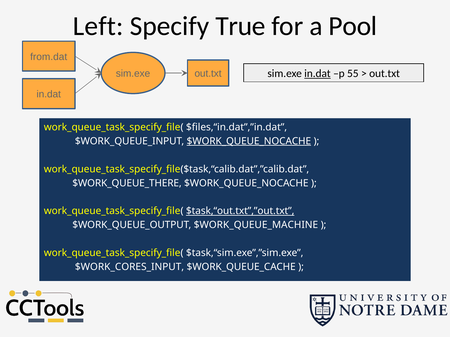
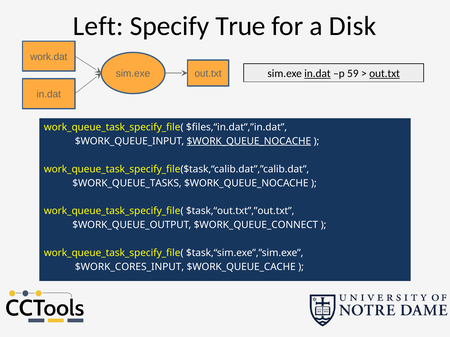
Pool: Pool -> Disk
from.dat: from.dat -> work.dat
55: 55 -> 59
out.txt at (385, 74) underline: none -> present
$WORK_QUEUE_THERE: $WORK_QUEUE_THERE -> $WORK_QUEUE_TASKS
$task,“out.txt”,”out.txt underline: present -> none
$WORK_QUEUE_MACHINE: $WORK_QUEUE_MACHINE -> $WORK_QUEUE_CONNECT
